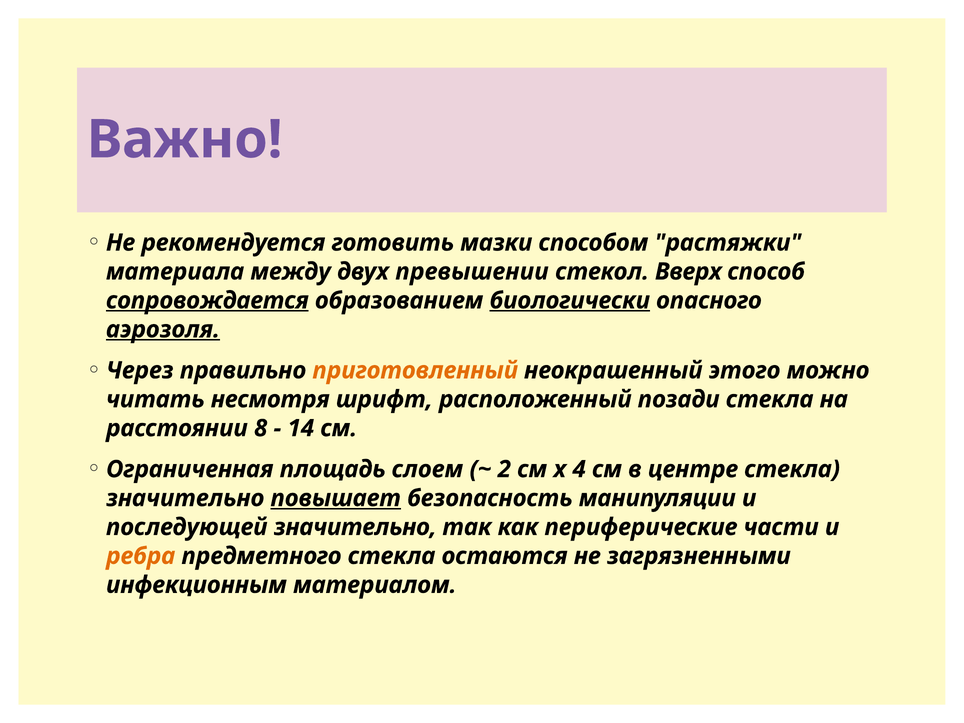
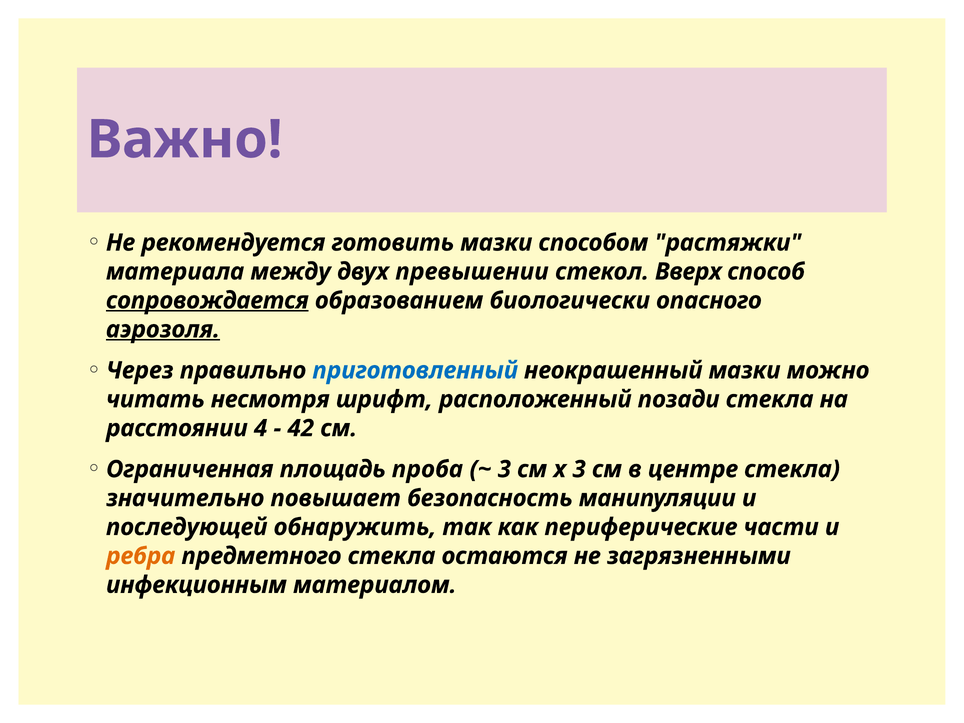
биологически underline: present -> none
приготовленный colour: orange -> blue
неокрашенный этого: этого -> мазки
8: 8 -> 4
14: 14 -> 42
слоем: слоем -> проба
2 at (504, 469): 2 -> 3
x 4: 4 -> 3
повышает underline: present -> none
последующей значительно: значительно -> обнаружить
